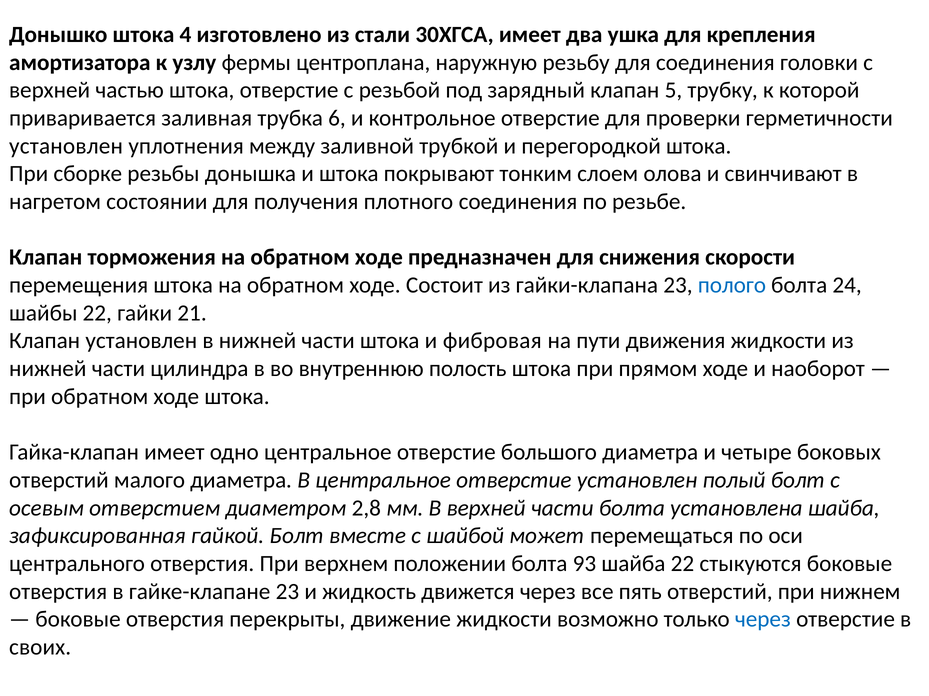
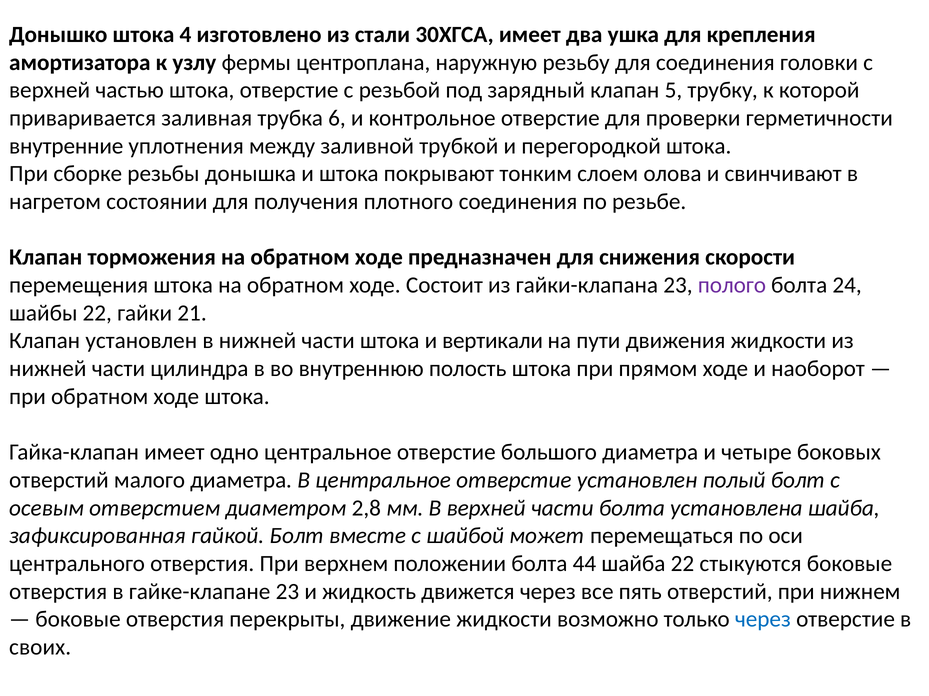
установлен at (66, 146): установлен -> внутренние
полого colour: blue -> purple
фибровая: фибровая -> вертикали
93: 93 -> 44
